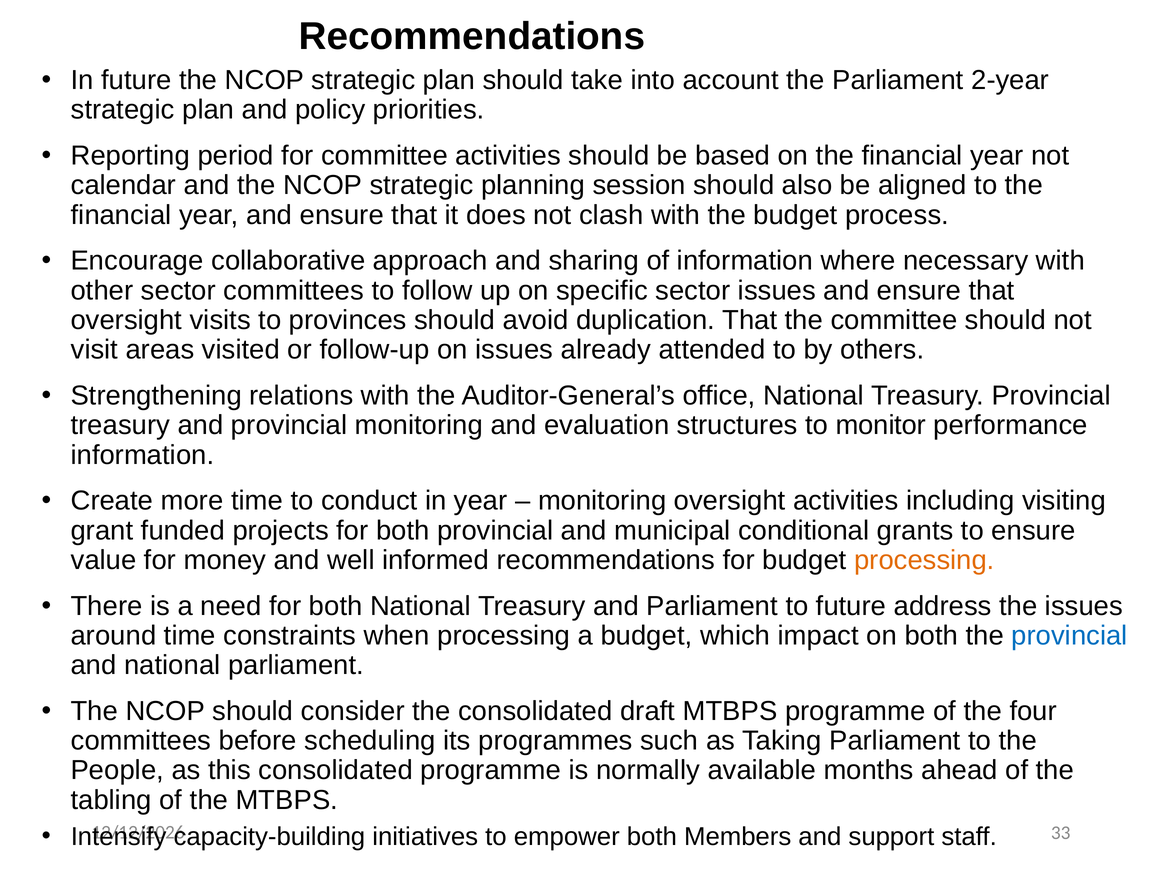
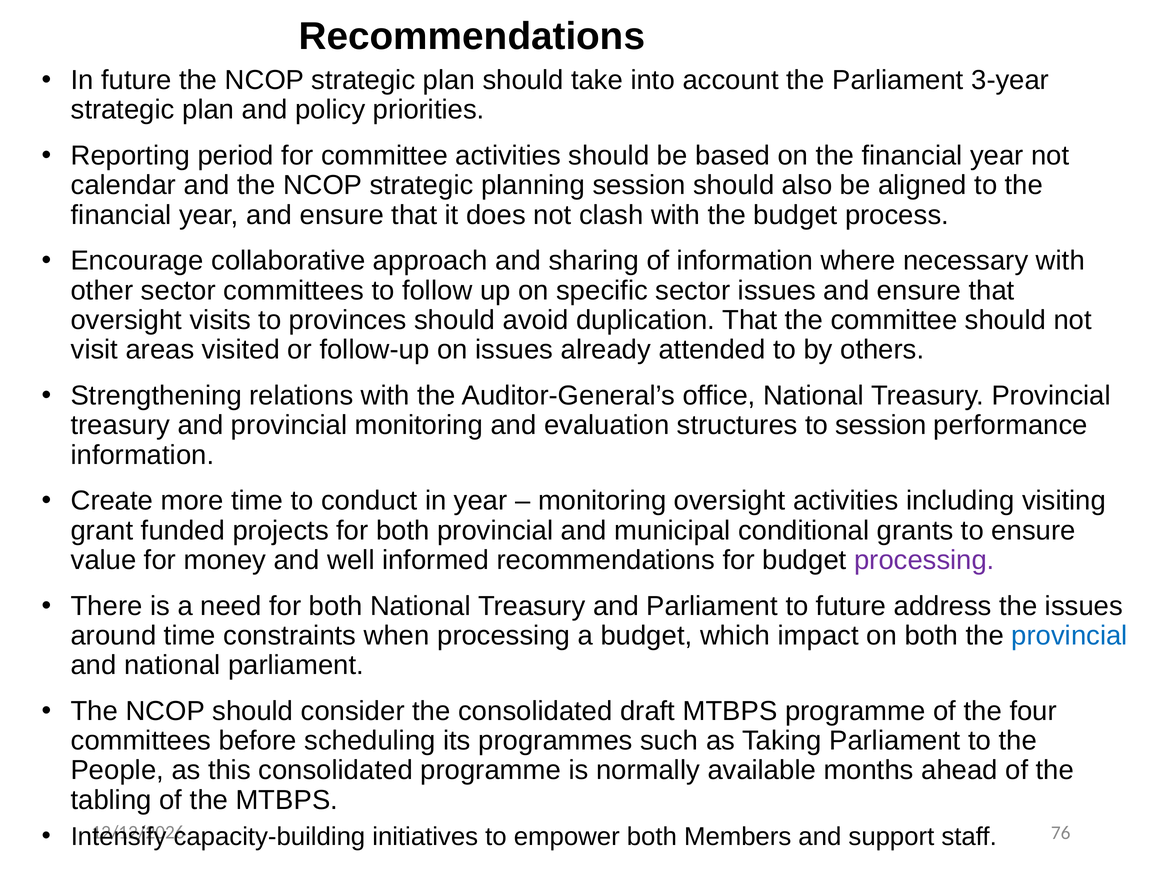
2-year: 2-year -> 3-year
to monitor: monitor -> session
processing at (924, 560) colour: orange -> purple
33: 33 -> 76
